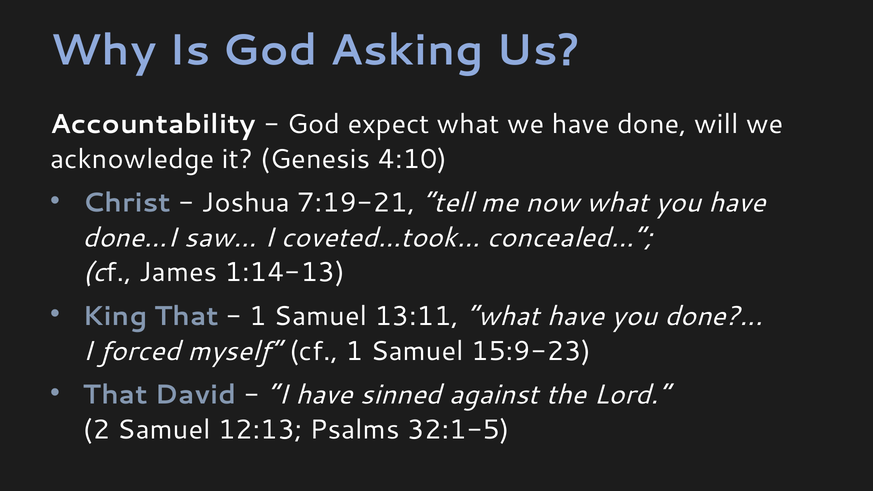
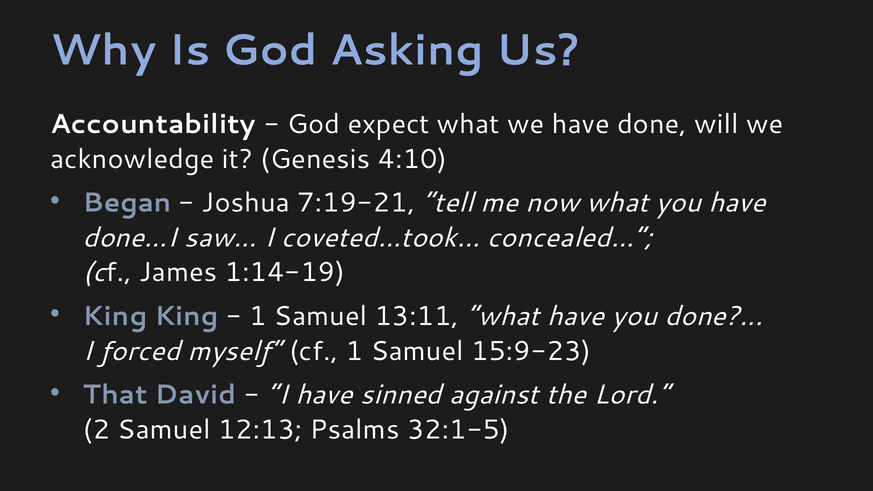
Christ: Christ -> Began
1:14-13: 1:14-13 -> 1:14-19
King That: That -> King
